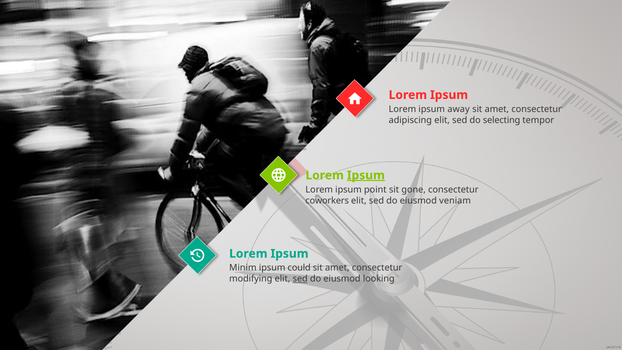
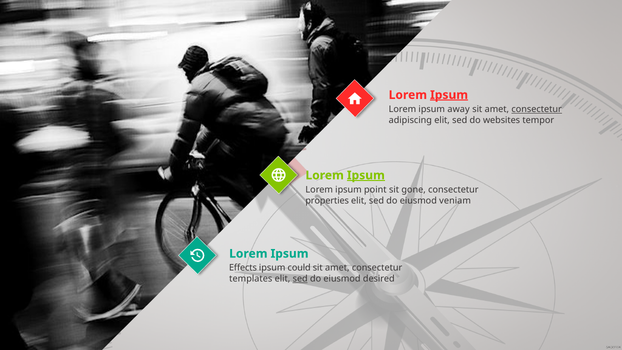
Ipsum at (449, 95) underline: none -> present
consectetur at (537, 109) underline: none -> present
selecting: selecting -> websites
coworkers: coworkers -> properties
Minim: Minim -> Effects
modifying: modifying -> templates
looking: looking -> desired
